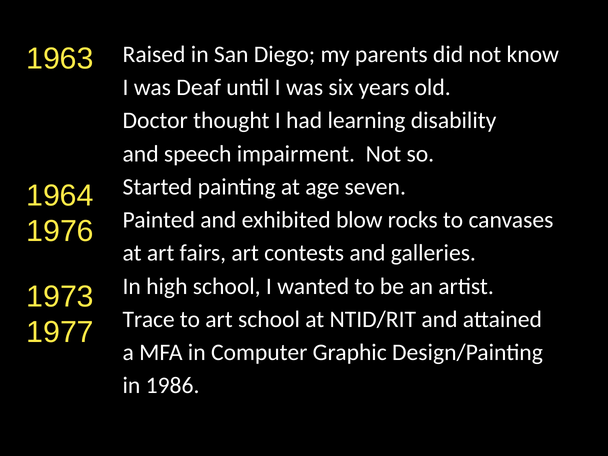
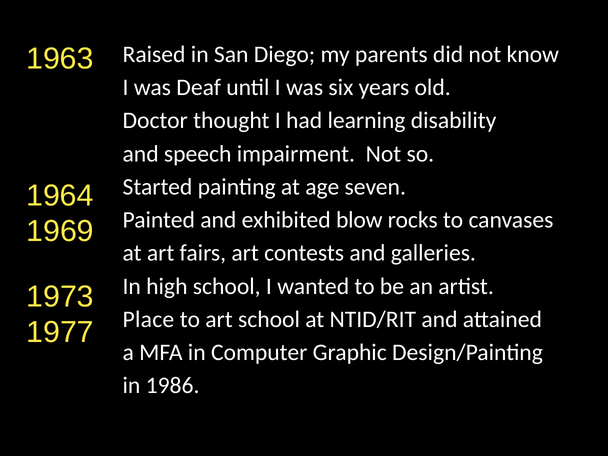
1976: 1976 -> 1969
Trace: Trace -> Place
